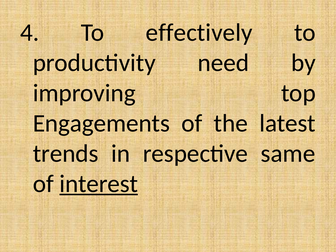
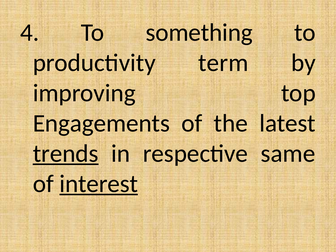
effectively: effectively -> something
need: need -> term
trends underline: none -> present
